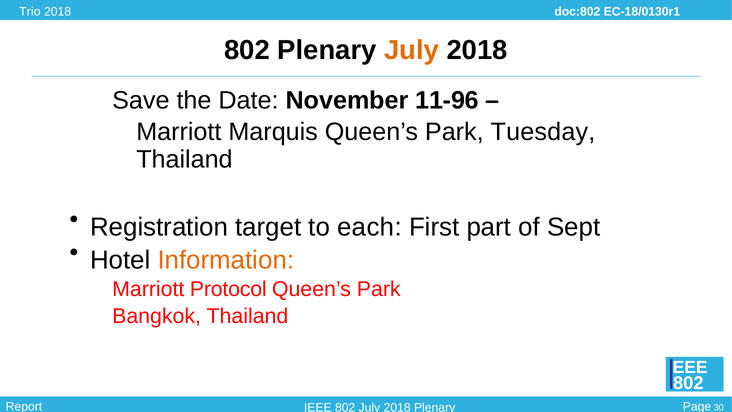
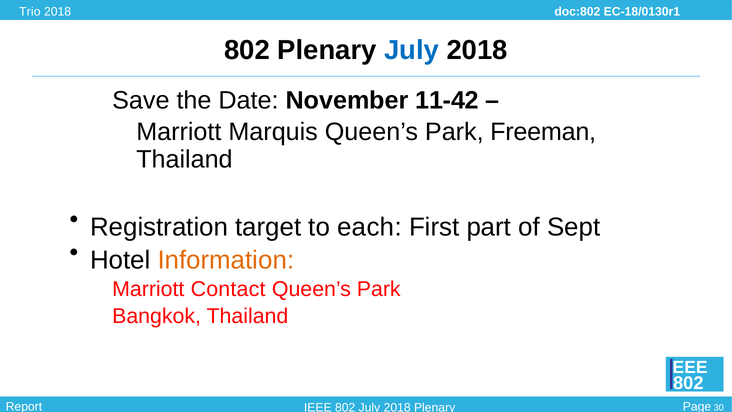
July at (412, 50) colour: orange -> blue
11-96: 11-96 -> 11-42
Tuesday: Tuesday -> Freeman
Protocol: Protocol -> Contact
